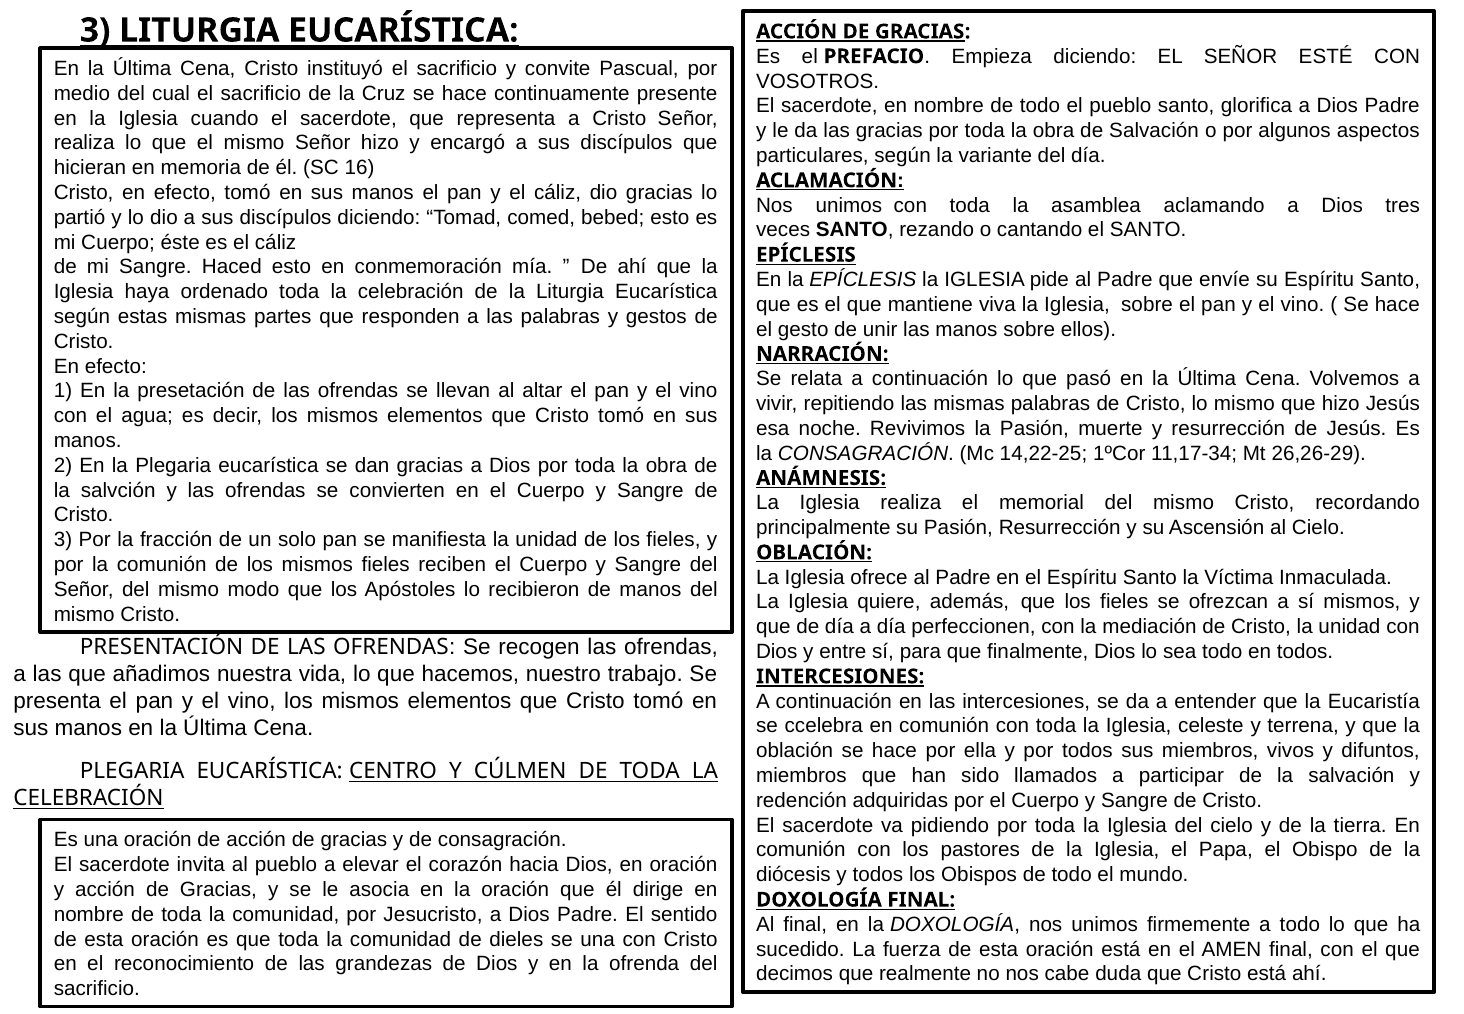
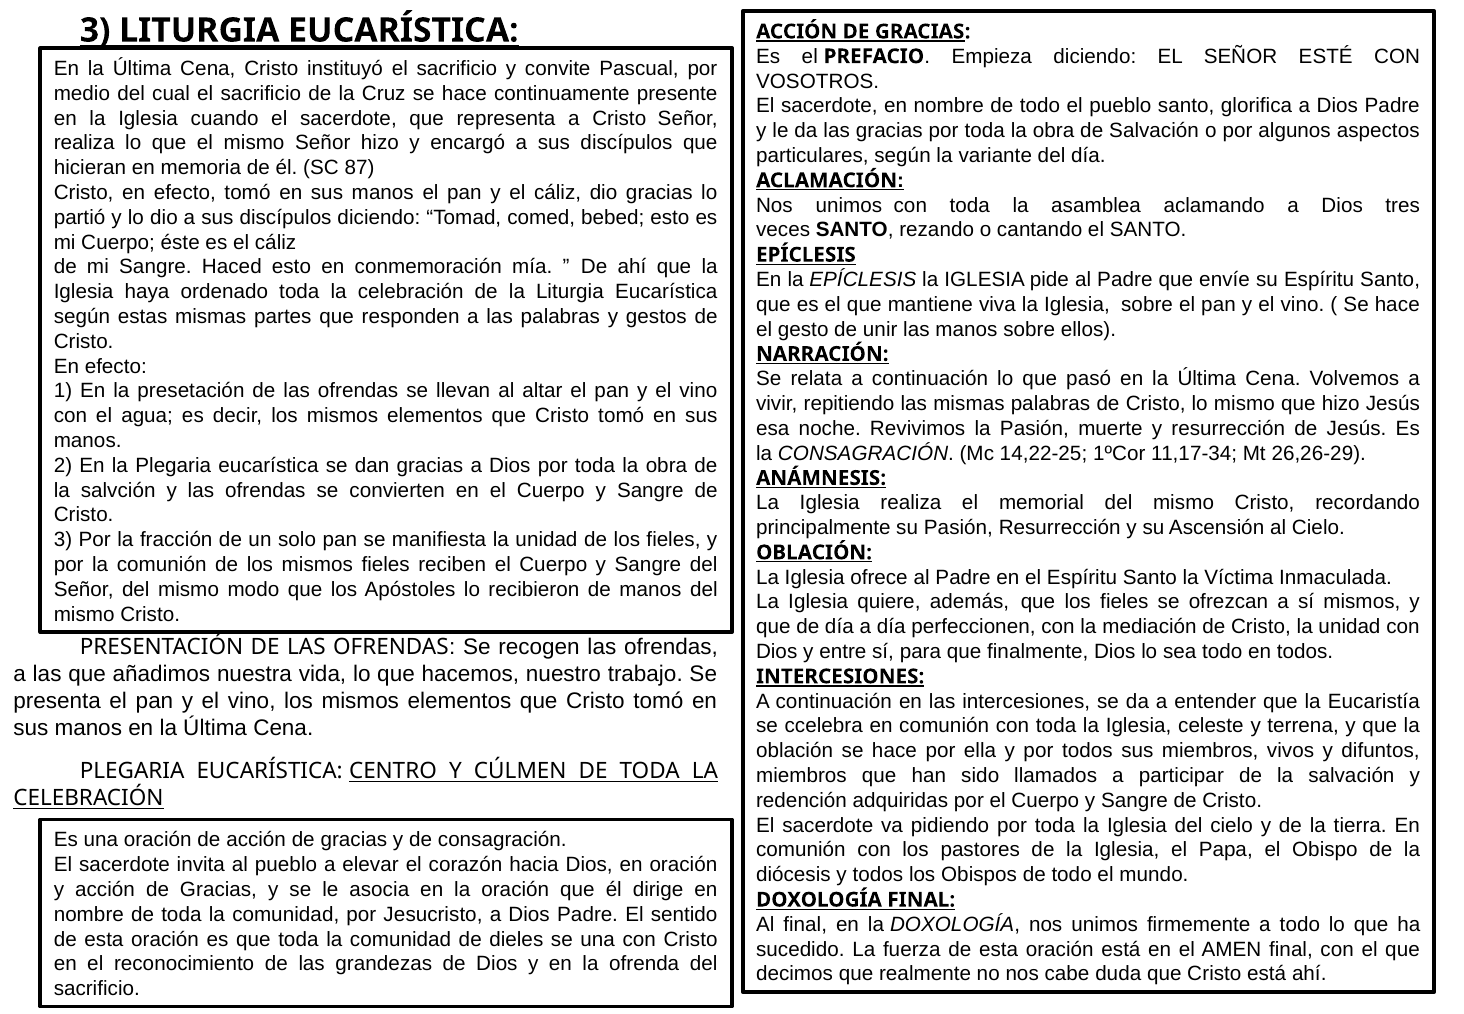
16: 16 -> 87
